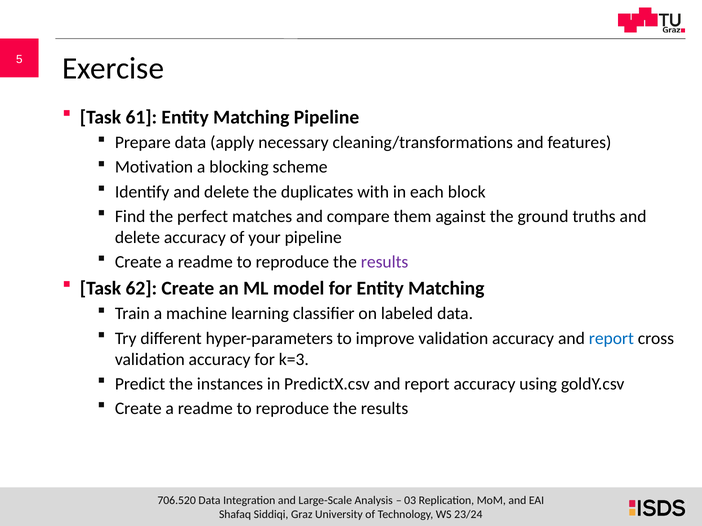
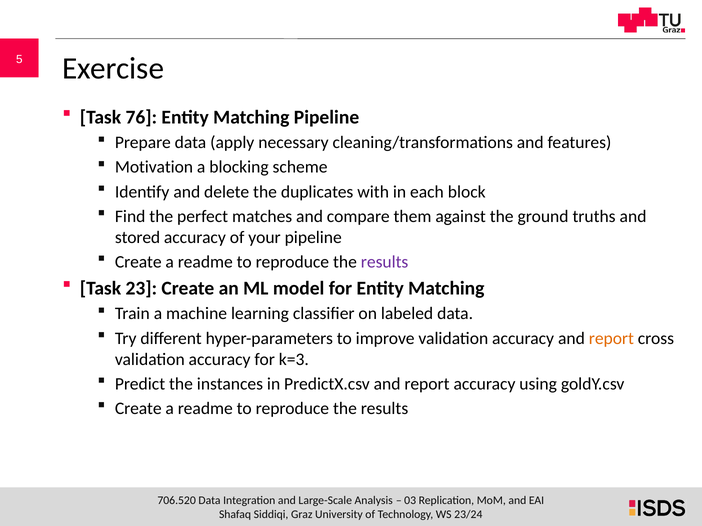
61: 61 -> 76
delete at (138, 238): delete -> stored
62: 62 -> 23
report at (611, 339) colour: blue -> orange
